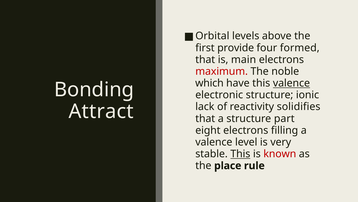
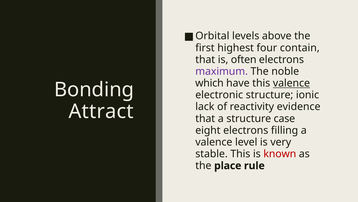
provide: provide -> highest
formed: formed -> contain
main: main -> often
maximum colour: red -> purple
solidifies: solidifies -> evidence
part: part -> case
This at (240, 153) underline: present -> none
